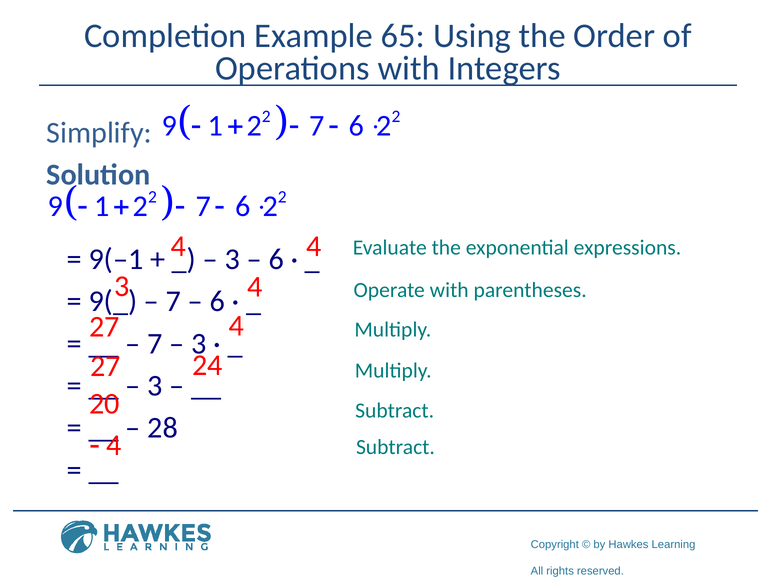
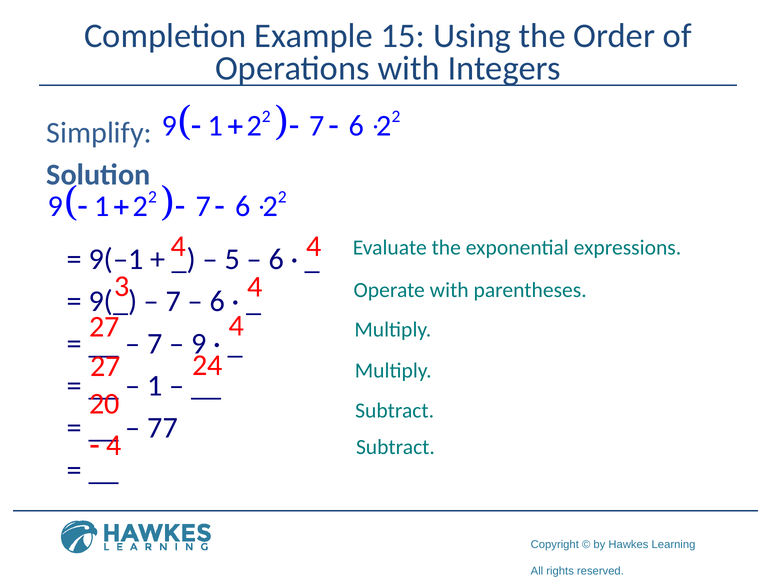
65: 65 -> 15
3 at (232, 259): 3 -> 5
3 at (199, 344): 3 -> 9
3 at (155, 386): 3 -> 1
28: 28 -> 77
